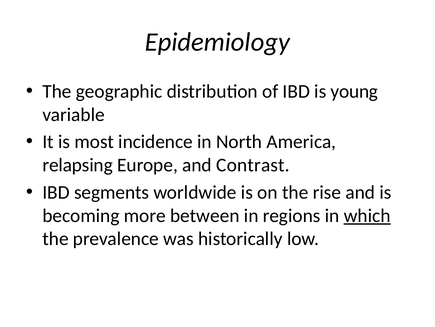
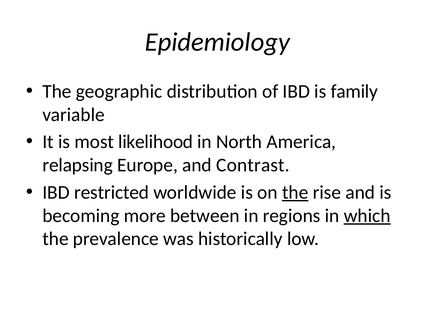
young: young -> family
incidence: incidence -> likelihood
segments: segments -> restricted
the at (295, 192) underline: none -> present
